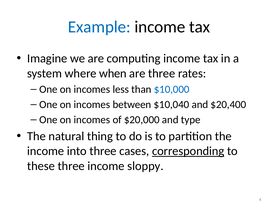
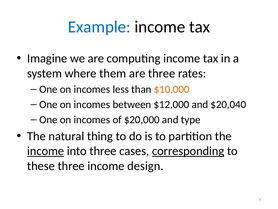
when: when -> them
$10,000 colour: blue -> orange
$10,040: $10,040 -> $12,000
$20,400: $20,400 -> $20,040
income at (46, 151) underline: none -> present
sloppy: sloppy -> design
